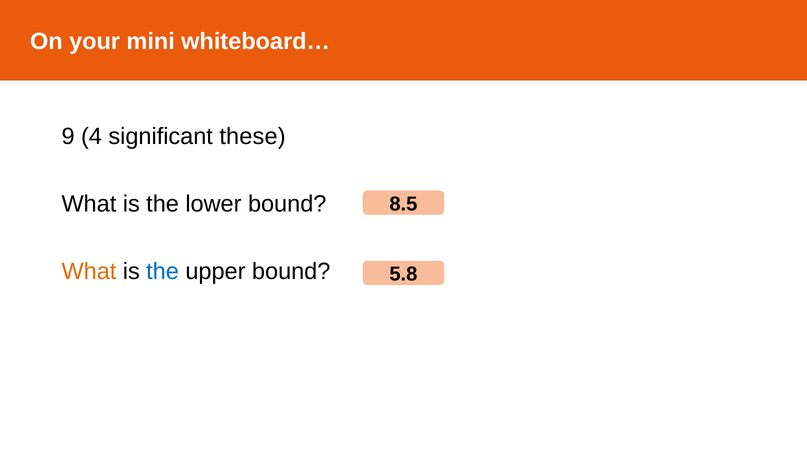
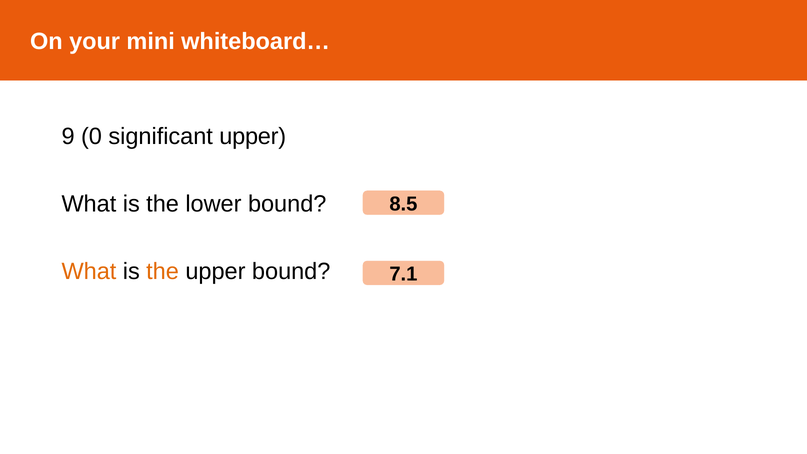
4: 4 -> 0
significant these: these -> upper
the at (163, 272) colour: blue -> orange
5.8: 5.8 -> 7.1
